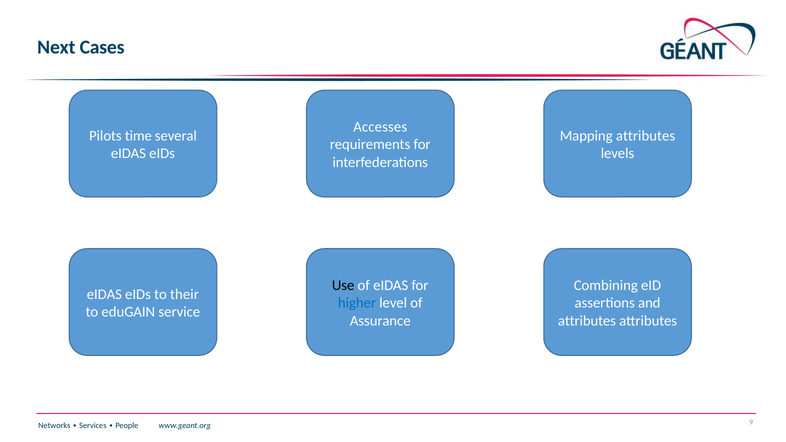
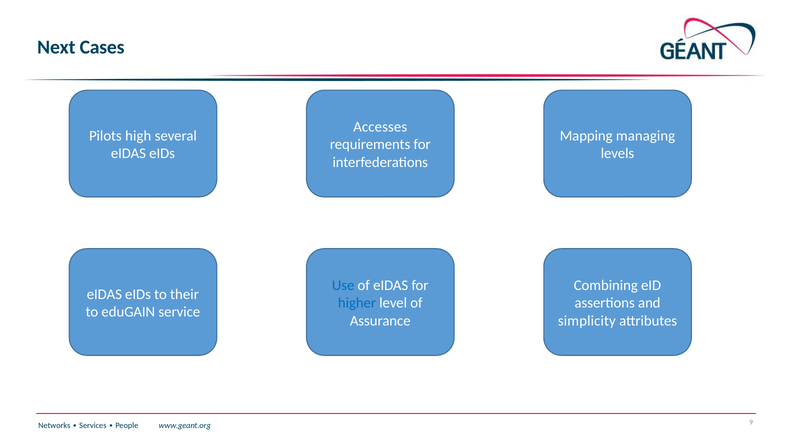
time: time -> high
Mapping attributes: attributes -> managing
Use colour: black -> blue
attributes at (587, 321): attributes -> simplicity
